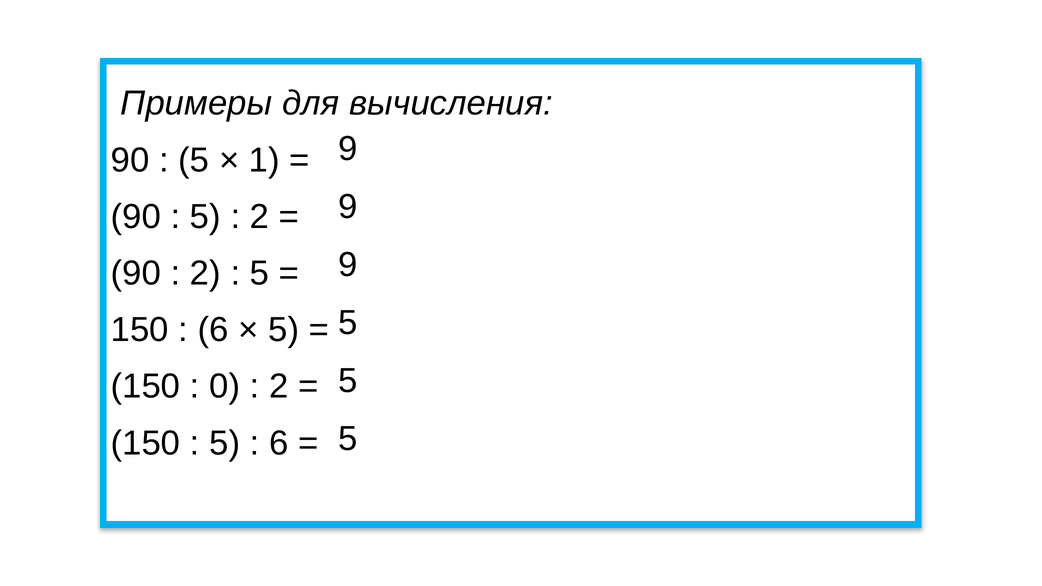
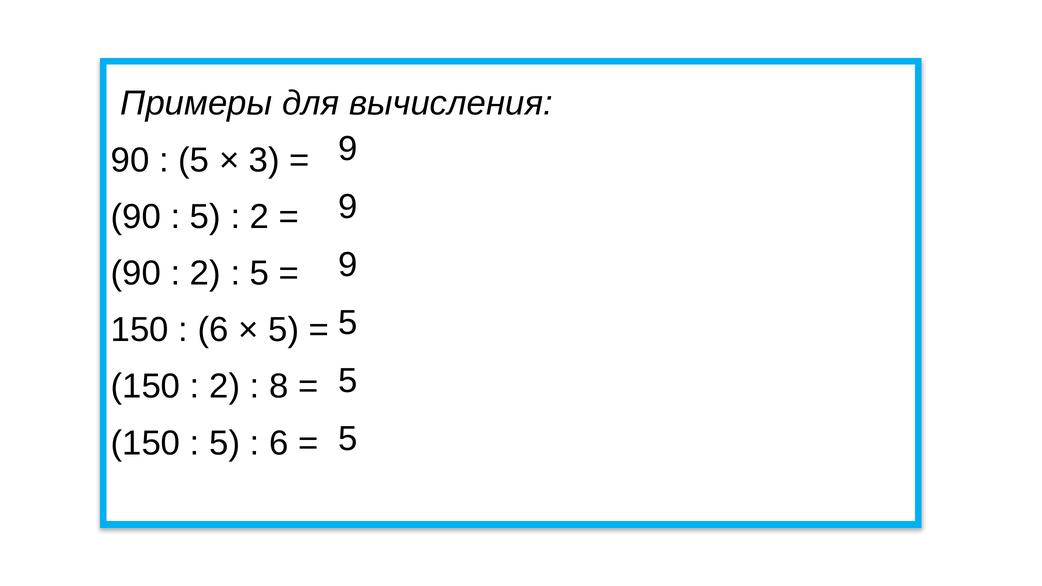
1: 1 -> 3
0 at (225, 387): 0 -> 2
2 at (279, 387): 2 -> 8
